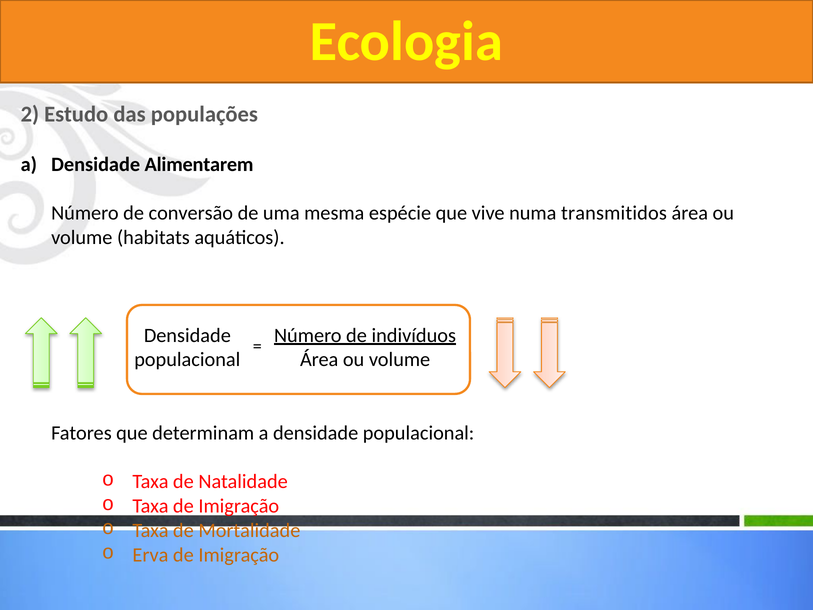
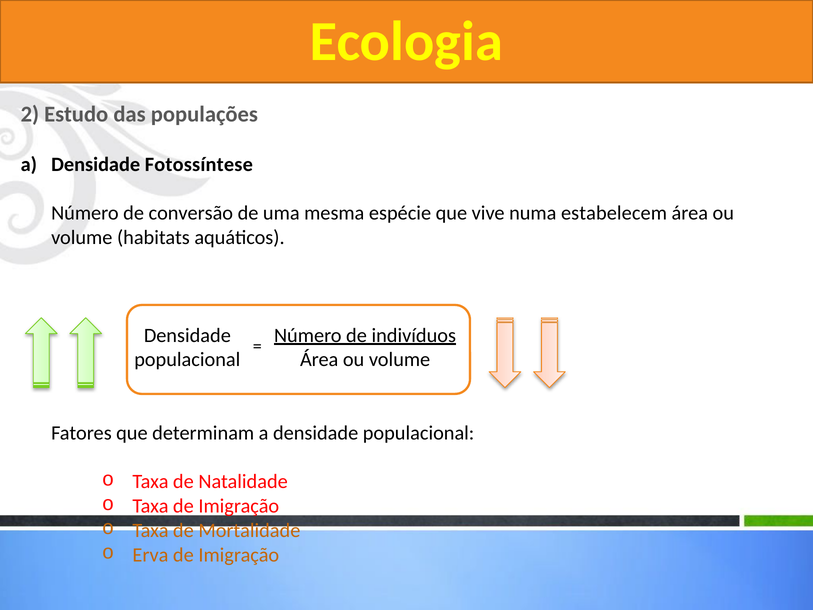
Alimentarem: Alimentarem -> Fotossíntese
transmitidos: transmitidos -> estabelecem
